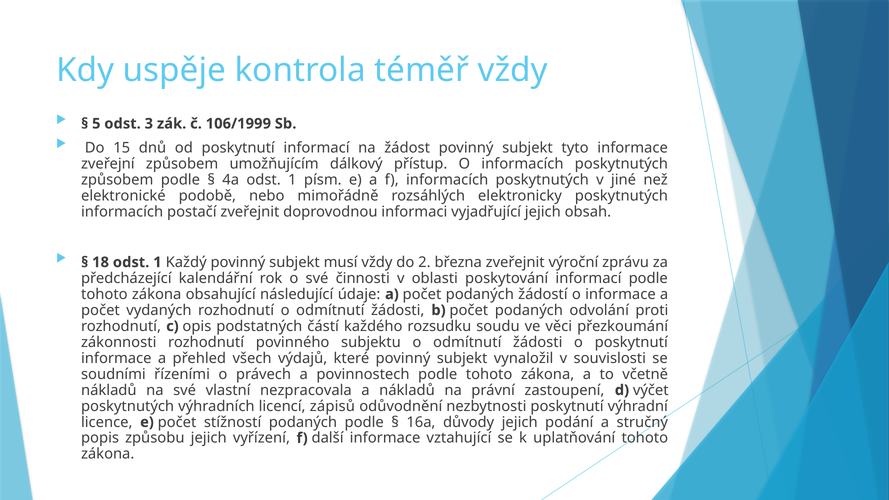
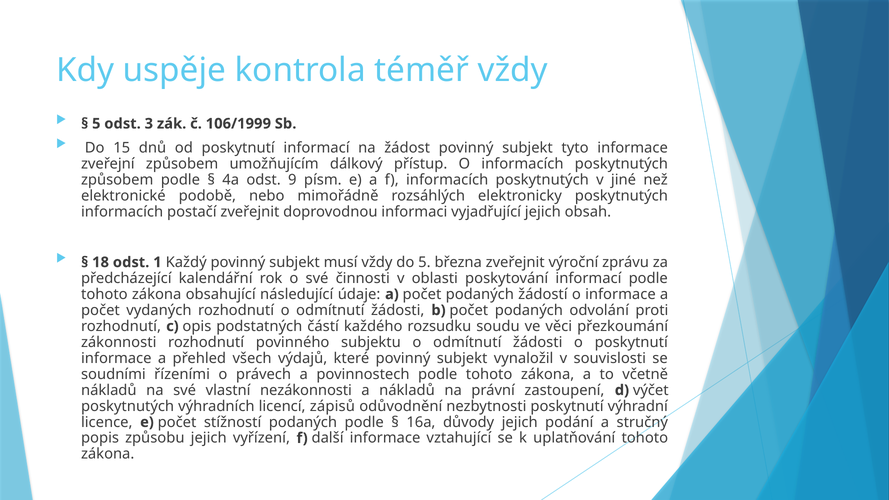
4a odst 1: 1 -> 9
do 2: 2 -> 5
nezpracovala: nezpracovala -> nezákonnosti
